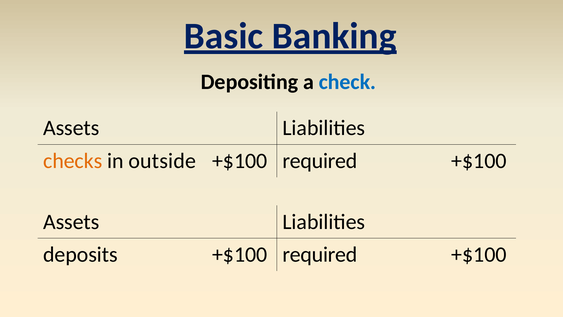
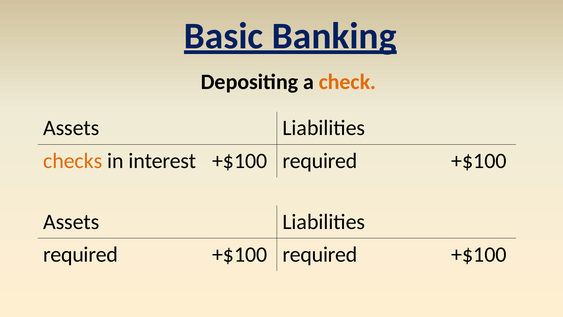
check colour: blue -> orange
outside: outside -> interest
deposits at (80, 255): deposits -> required
